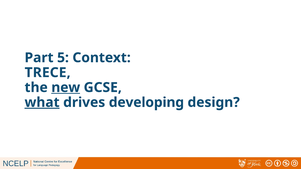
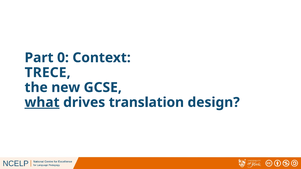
5: 5 -> 0
new underline: present -> none
developing: developing -> translation
